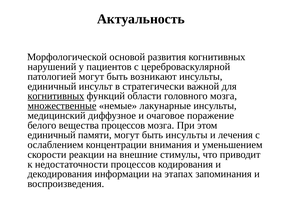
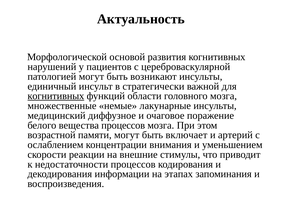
множественные underline: present -> none
единичный at (52, 135): единичный -> возрастной
быть инсульты: инсульты -> включает
лечения: лечения -> артерий
